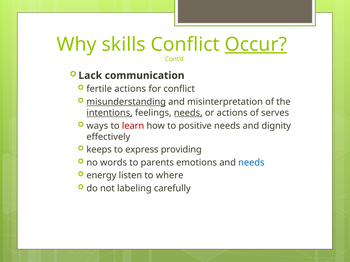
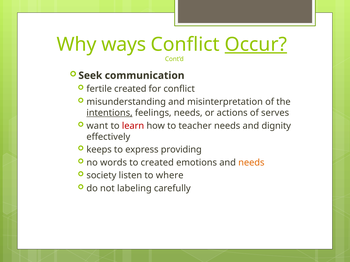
skills: skills -> ways
Lack: Lack -> Seek
fertile actions: actions -> created
misunderstanding underline: present -> none
needs at (188, 113) underline: present -> none
ways: ways -> want
positive: positive -> teacher
to parents: parents -> created
needs at (251, 163) colour: blue -> orange
energy: energy -> society
